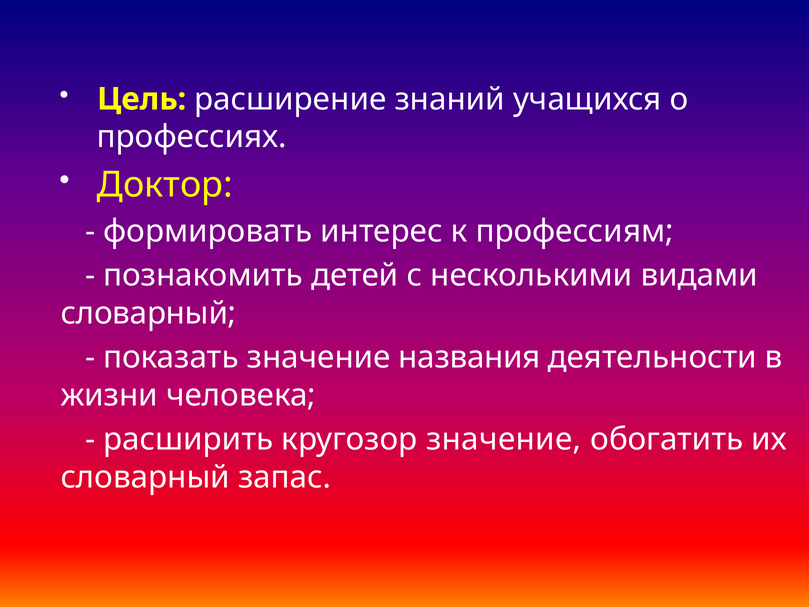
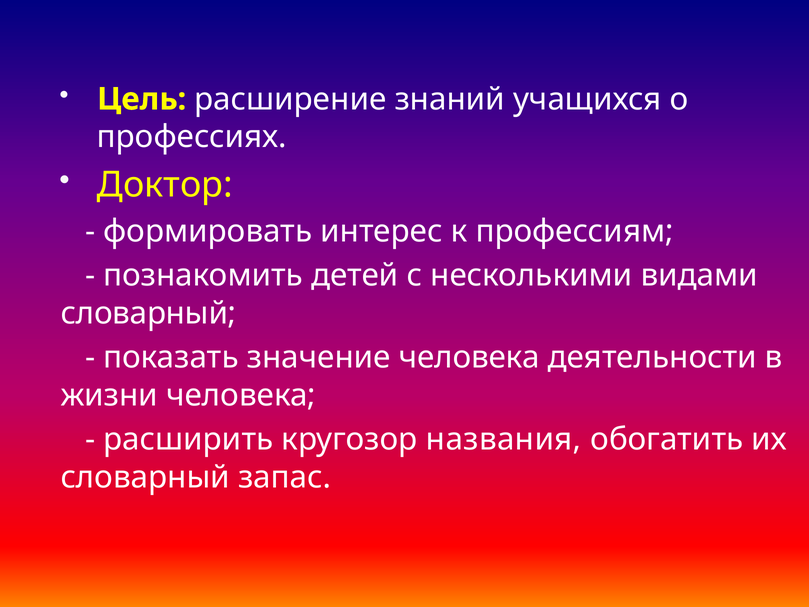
значение названия: названия -> человека
кругозор значение: значение -> названия
